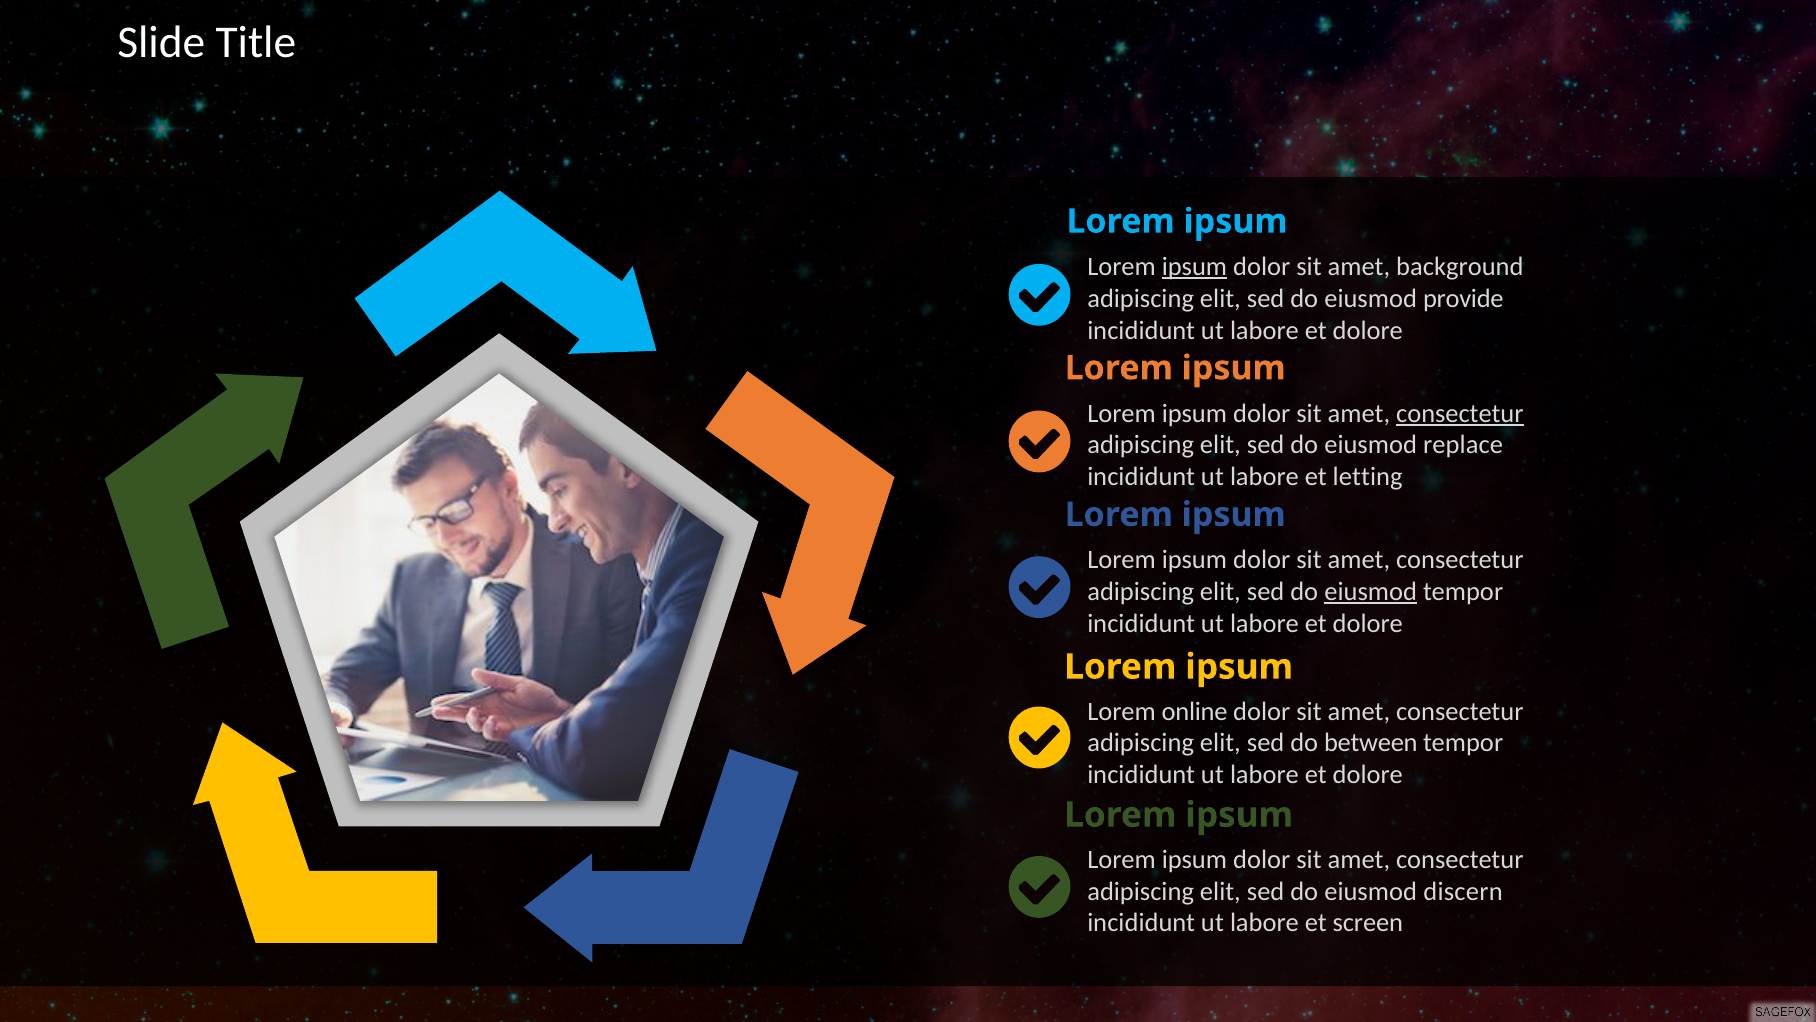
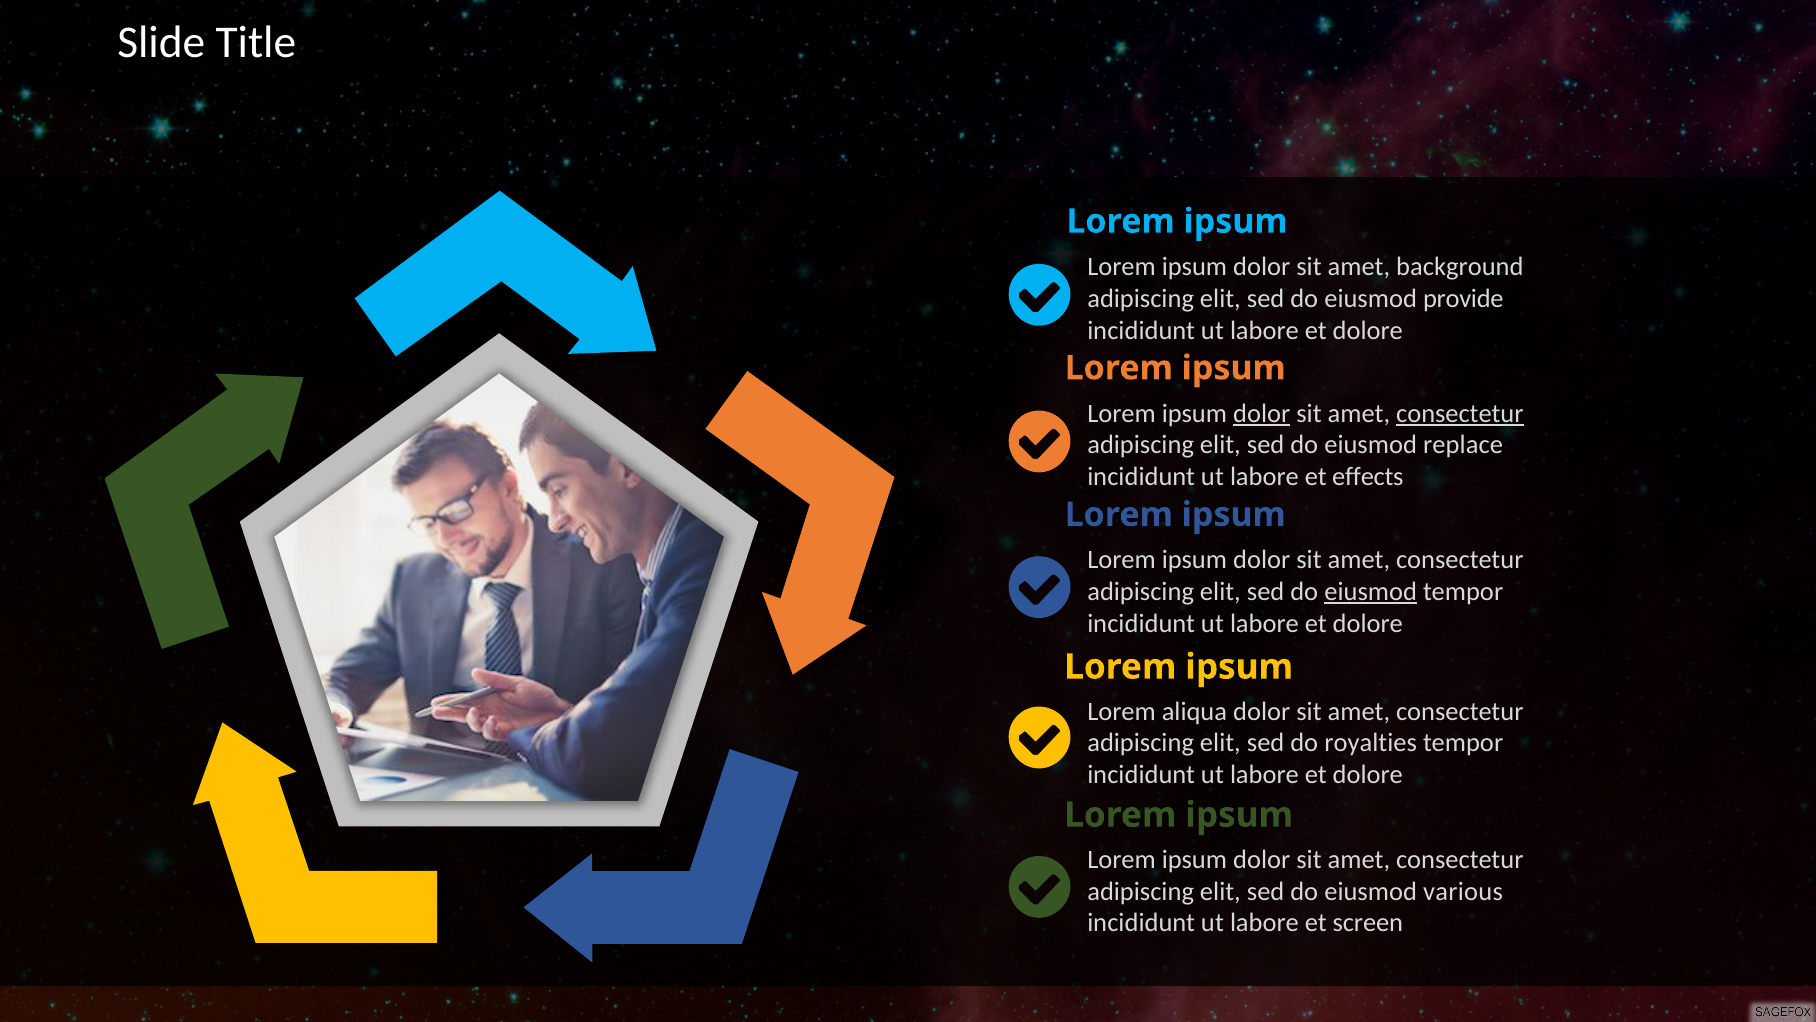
ipsum at (1194, 267) underline: present -> none
dolor at (1262, 413) underline: none -> present
letting: letting -> effects
online: online -> aliqua
between: between -> royalties
discern: discern -> various
